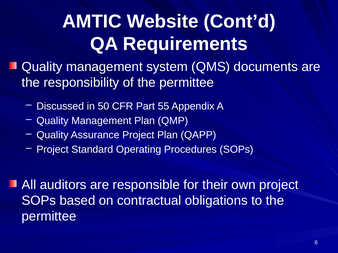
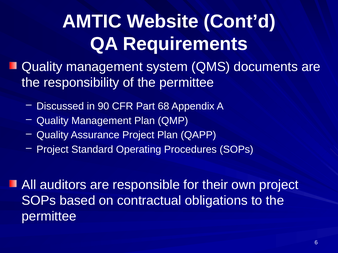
50: 50 -> 90
55: 55 -> 68
